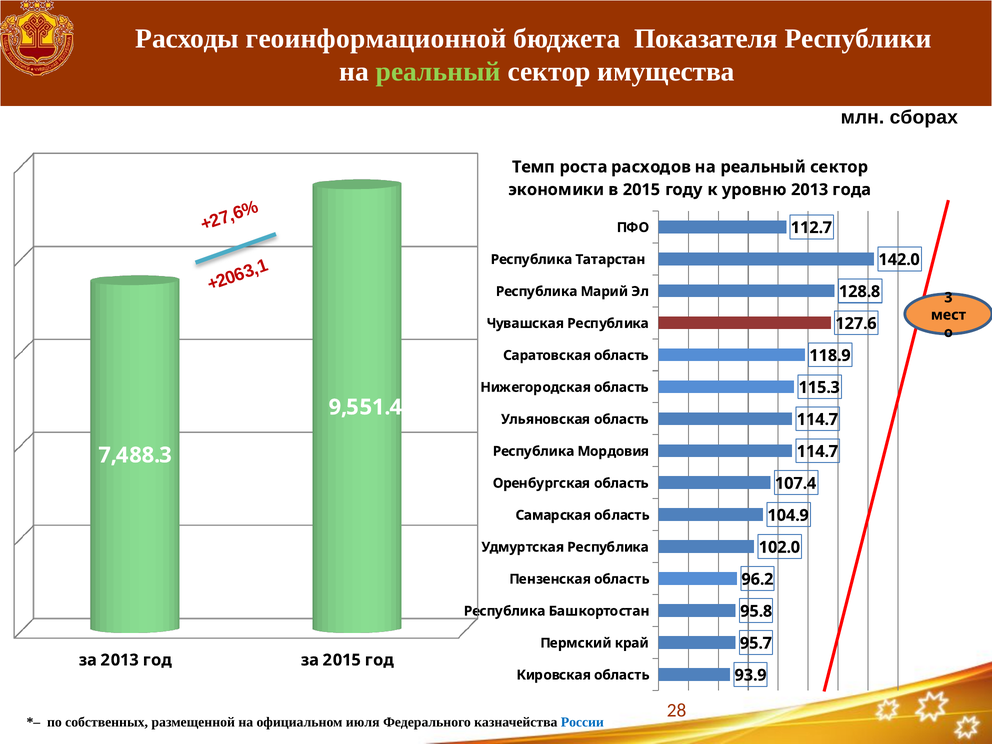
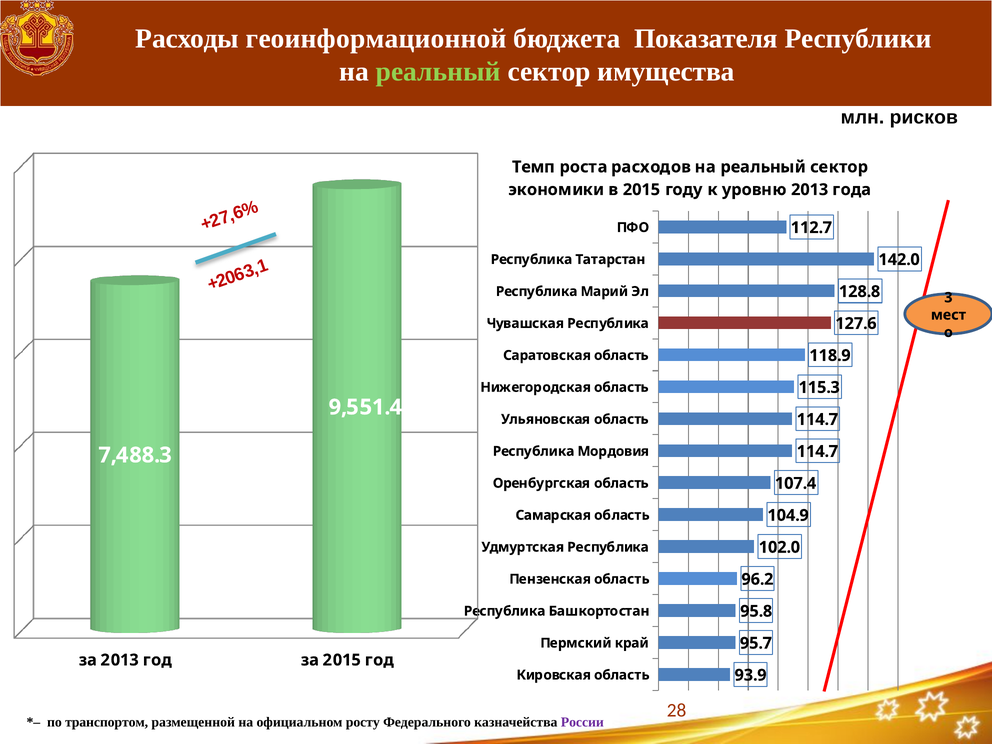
сборах: сборах -> рисков
собственных: собственных -> транспортом
июля: июля -> росту
России colour: blue -> purple
